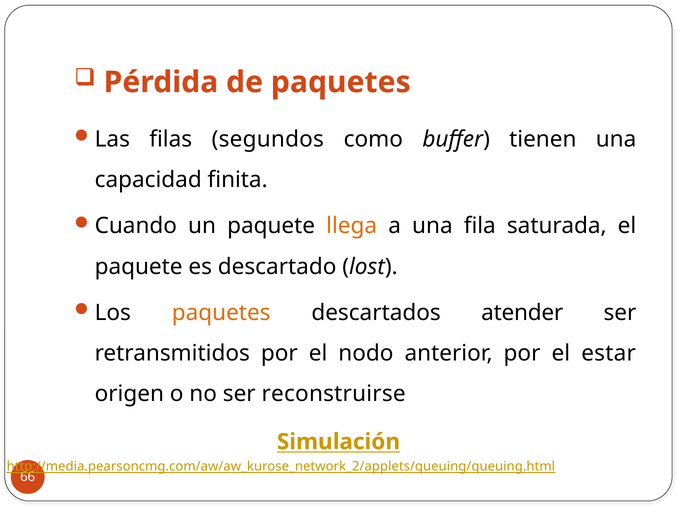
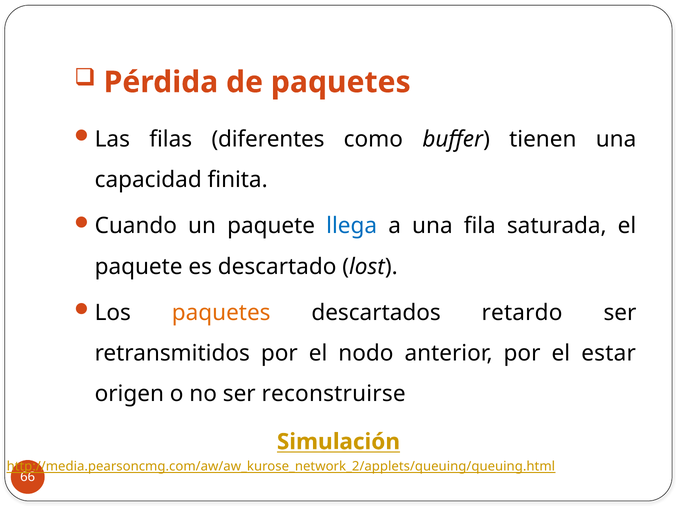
segundos: segundos -> diferentes
llega colour: orange -> blue
atender: atender -> retardo
